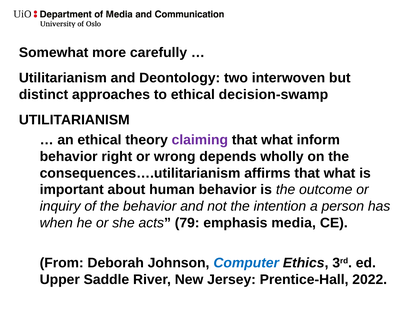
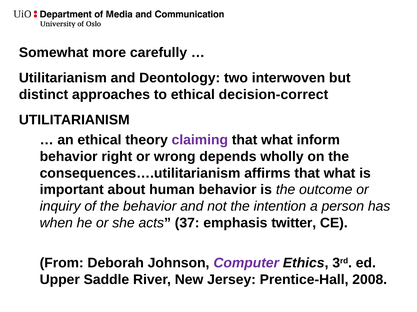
decision-swamp: decision-swamp -> decision-correct
79: 79 -> 37
media: media -> twitter
Computer colour: blue -> purple
2022: 2022 -> 2008
